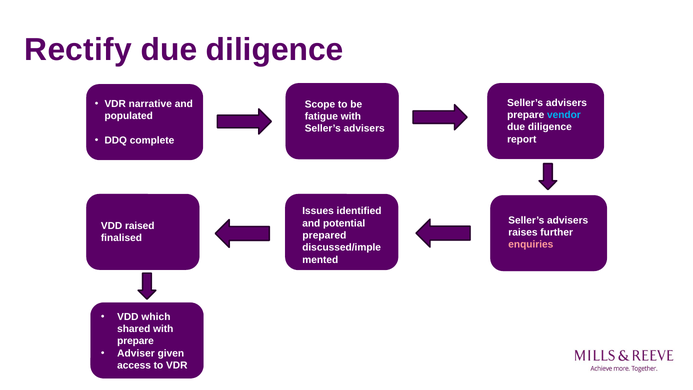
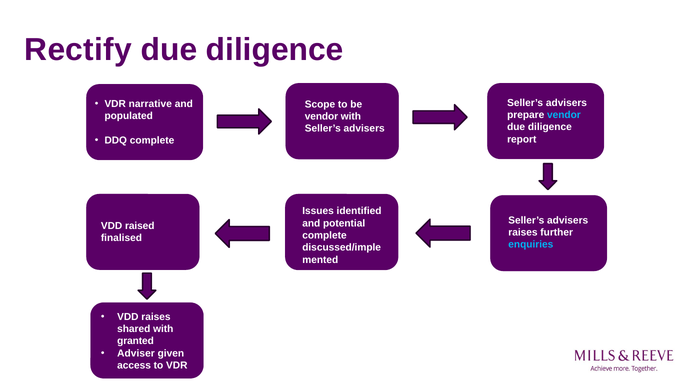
fatigue at (321, 116): fatigue -> vendor
prepared at (324, 235): prepared -> complete
enquiries colour: pink -> light blue
VDD which: which -> raises
prepare at (136, 341): prepare -> granted
